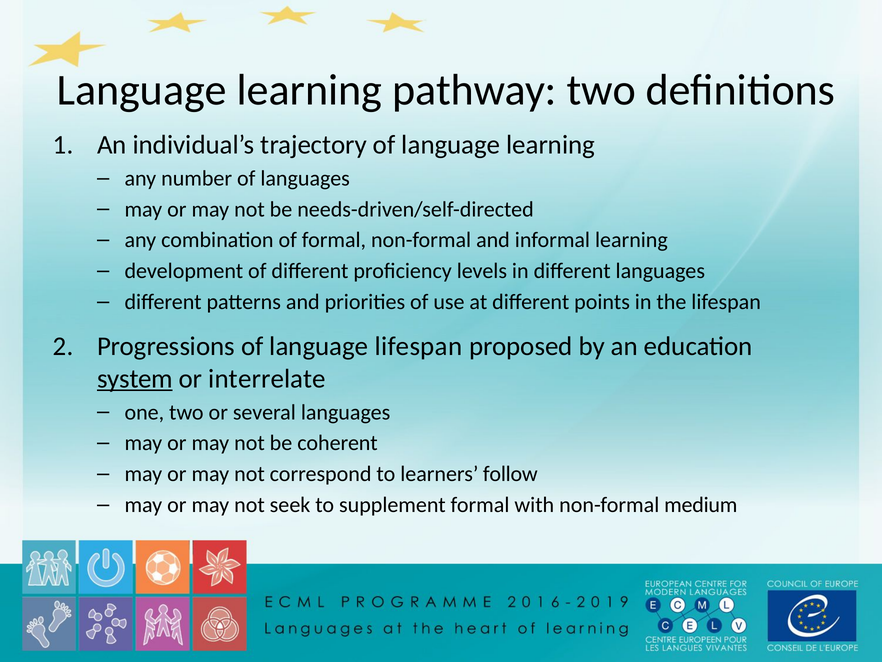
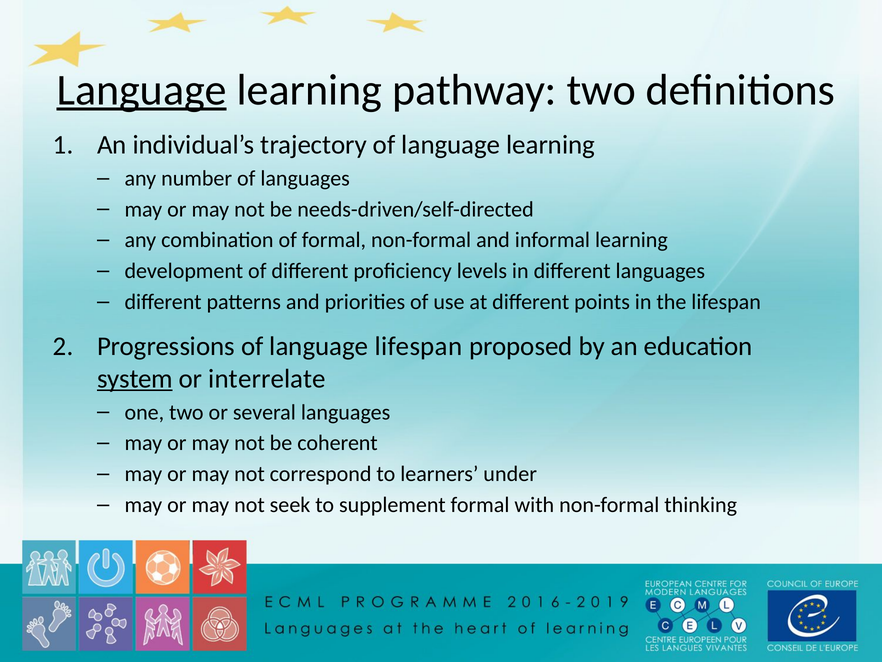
Language at (142, 90) underline: none -> present
follow: follow -> under
medium: medium -> thinking
